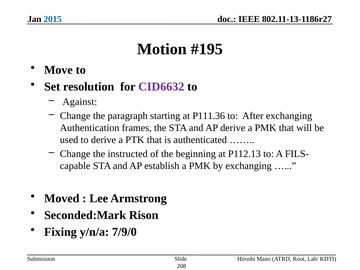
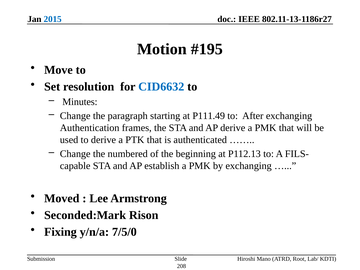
CID6632 colour: purple -> blue
Against: Against -> Minutes
P111.36: P111.36 -> P111.49
instructed: instructed -> numbered
7/9/0: 7/9/0 -> 7/5/0
